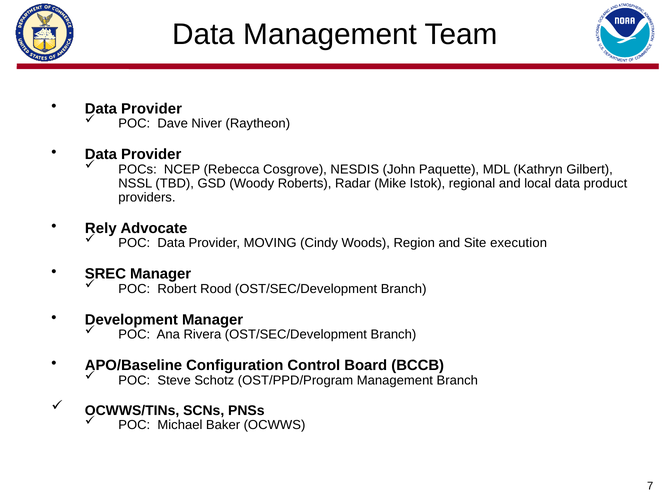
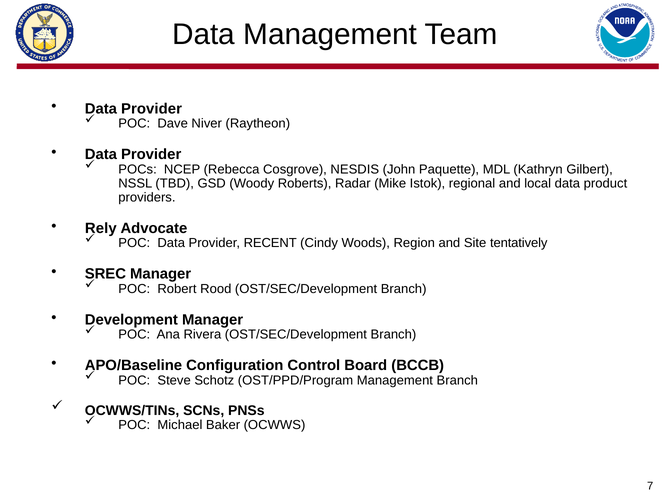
MOVING: MOVING -> RECENT
execution: execution -> tentatively
